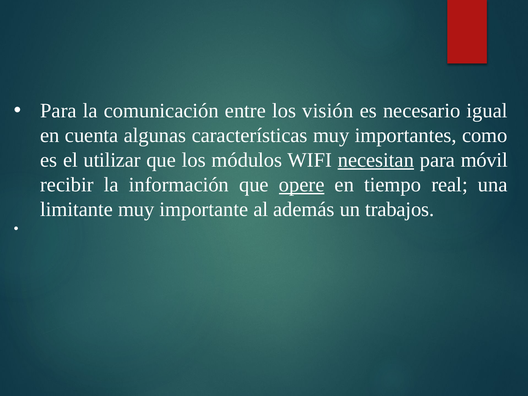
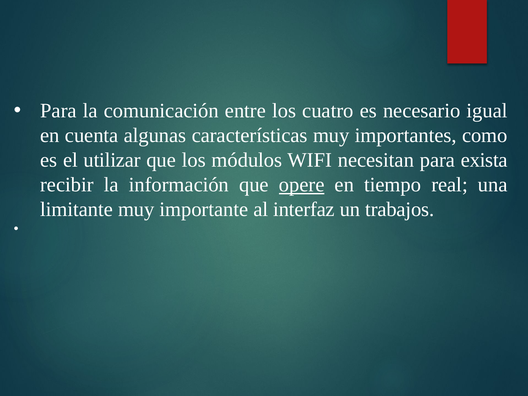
visión: visión -> cuatro
necesitan underline: present -> none
móvil: móvil -> exista
además: además -> interfaz
